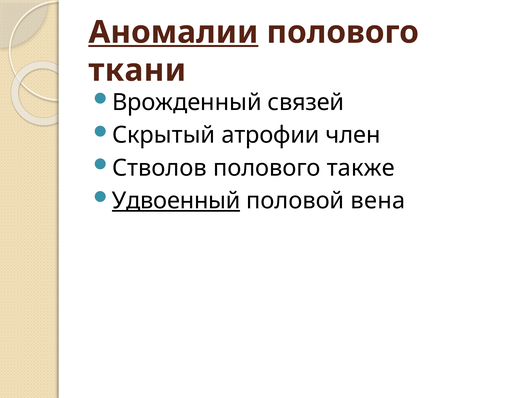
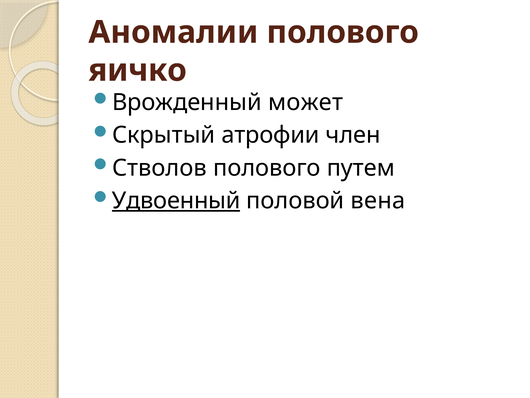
Аномалии underline: present -> none
ткани: ткани -> яичко
связей: связей -> может
также: также -> путем
